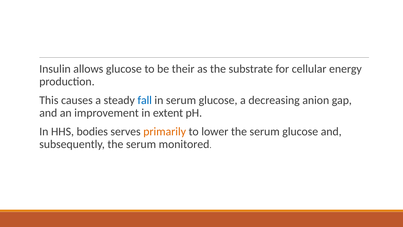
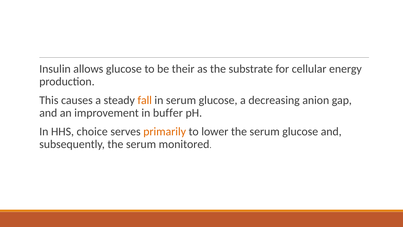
fall colour: blue -> orange
extent: extent -> buffer
bodies: bodies -> choice
